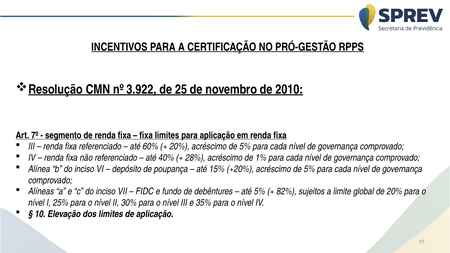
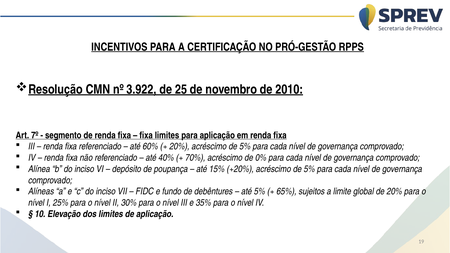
28%: 28% -> 70%
1%: 1% -> 0%
82%: 82% -> 65%
